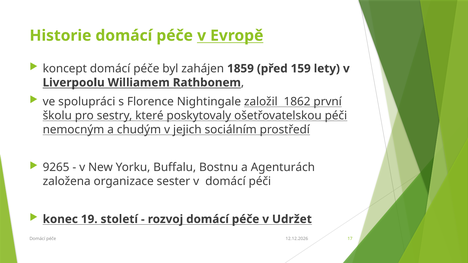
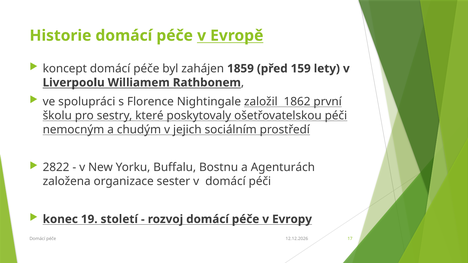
9265: 9265 -> 2822
Udržet: Udržet -> Evropy
